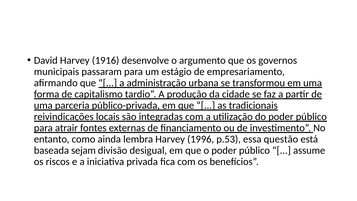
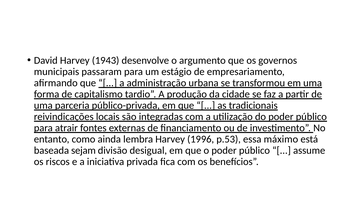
1916: 1916 -> 1943
questão: questão -> máximo
